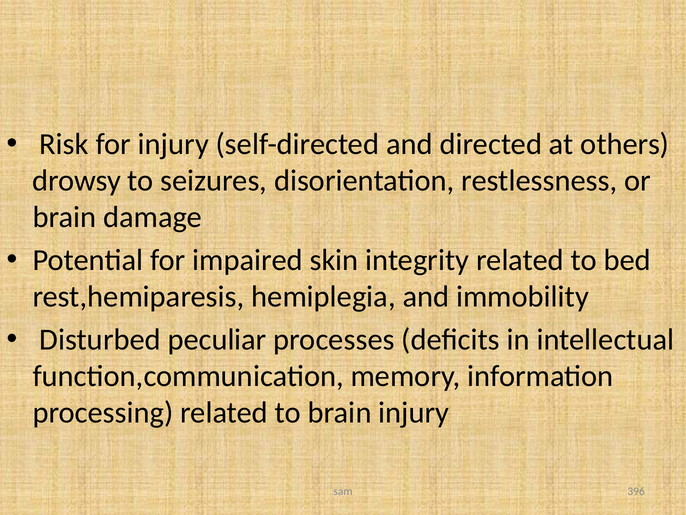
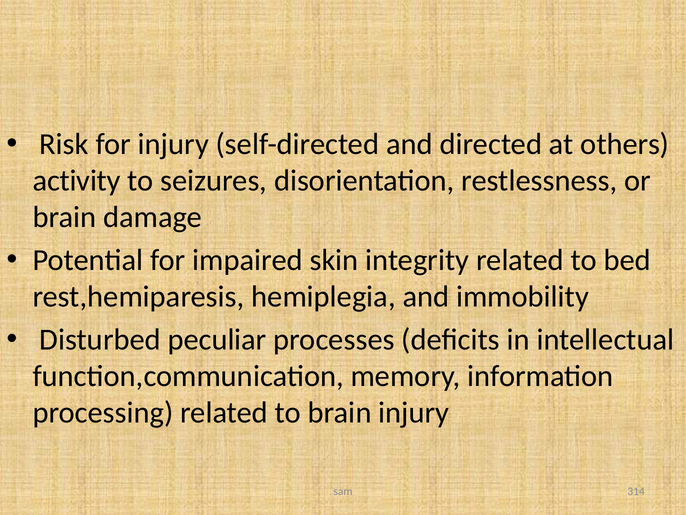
drowsy: drowsy -> activity
396: 396 -> 314
